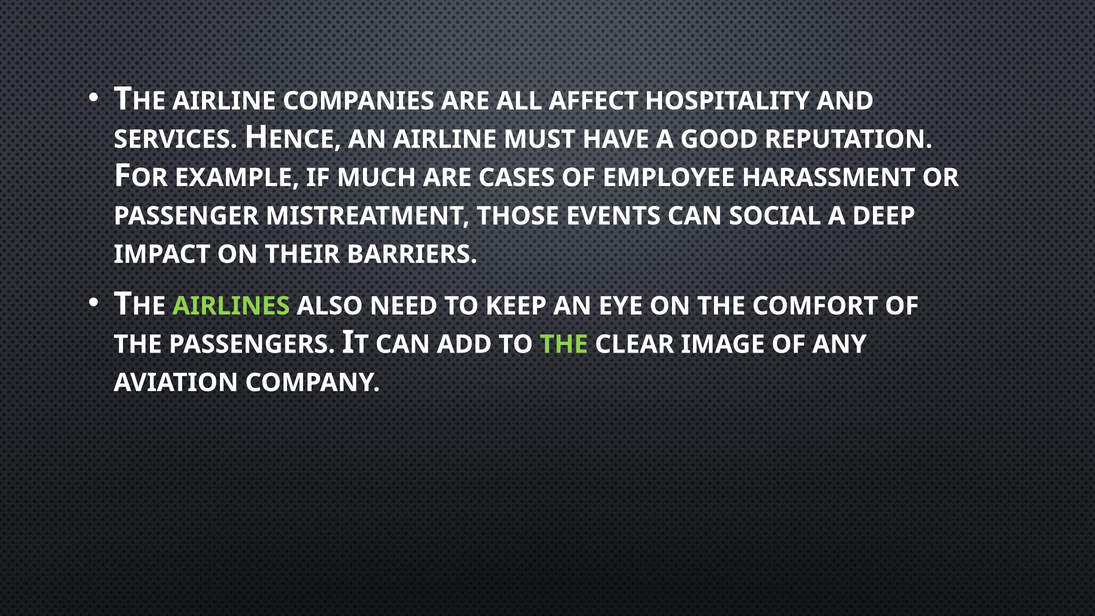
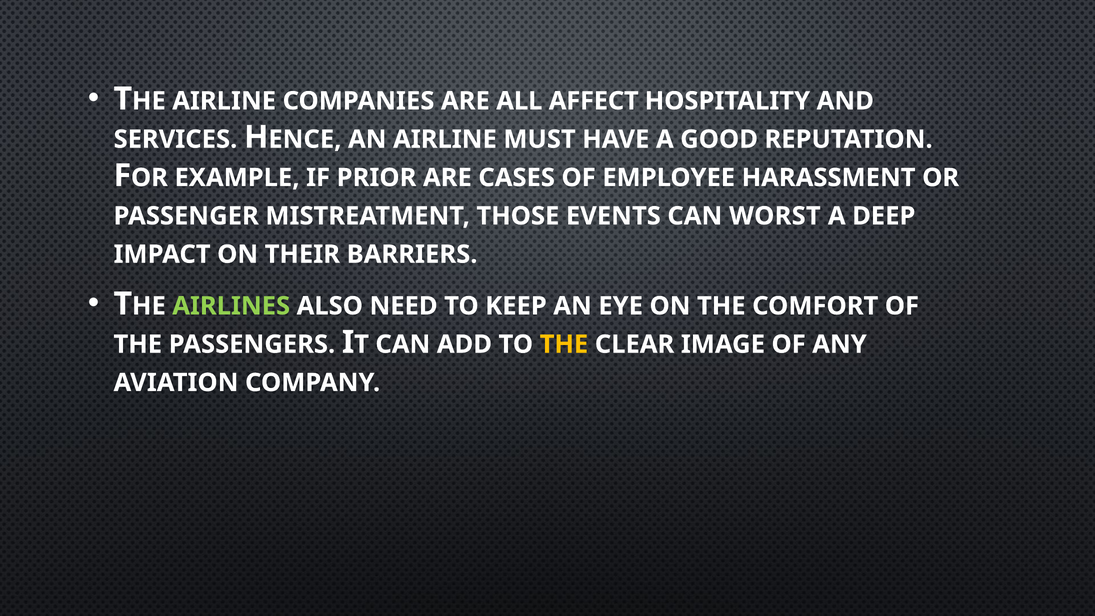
MUCH: MUCH -> PRIOR
SOCIAL: SOCIAL -> WORST
THE at (564, 344) colour: light green -> yellow
